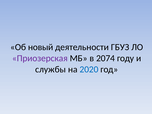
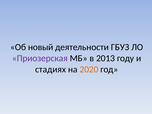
2074: 2074 -> 2013
службы: службы -> стадиях
2020 colour: blue -> orange
